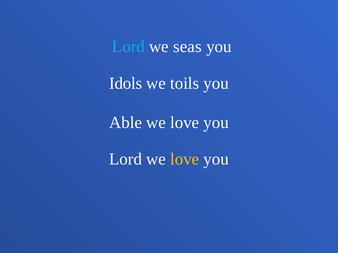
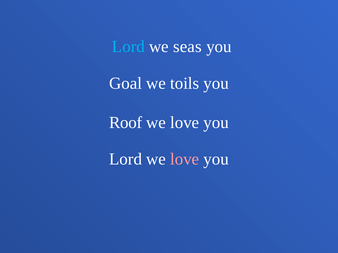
Idols: Idols -> Goal
Able: Able -> Roof
love at (185, 159) colour: yellow -> pink
